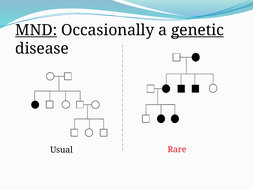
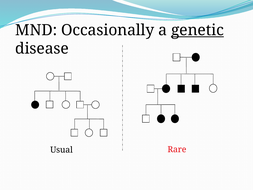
MND underline: present -> none
